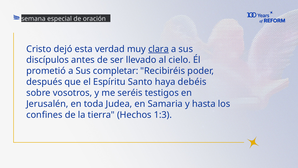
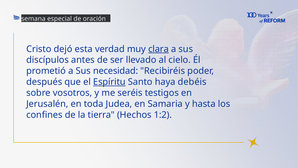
completar: completar -> necesidad
Espíritu underline: none -> present
1:3: 1:3 -> 1:2
